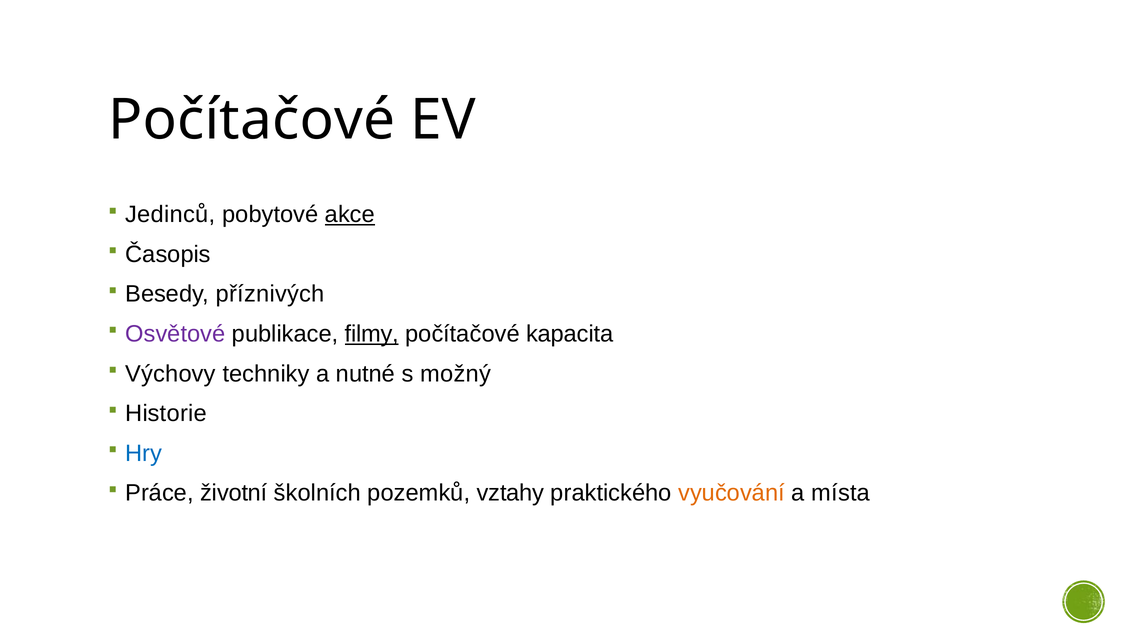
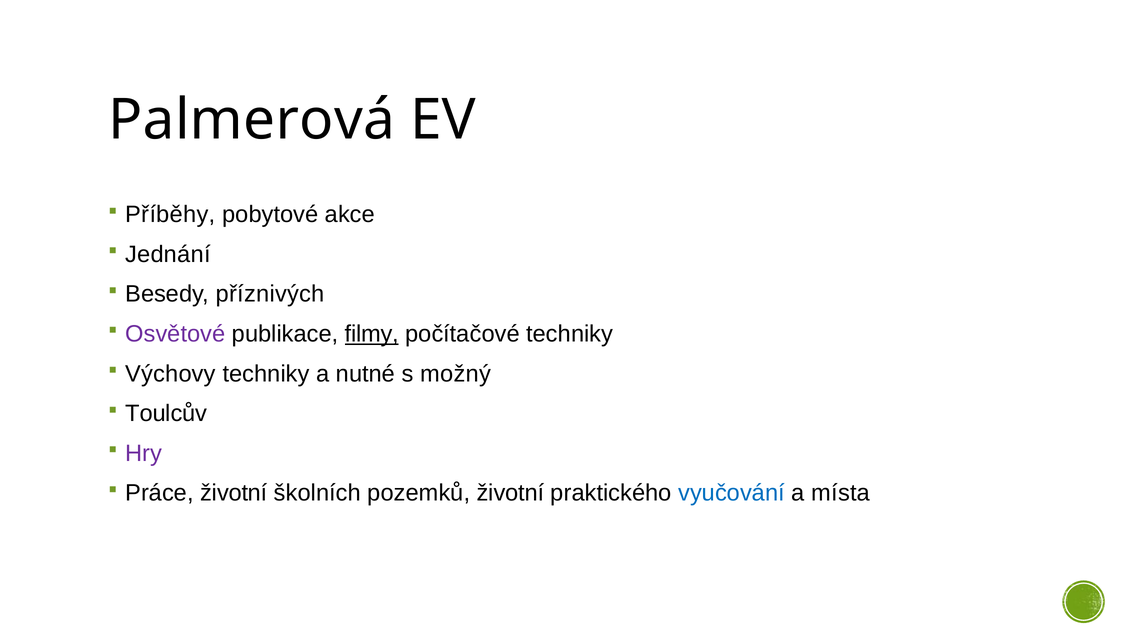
Počítačové at (252, 120): Počítačové -> Palmerová
Jedinců: Jedinců -> Příběhy
akce underline: present -> none
Časopis: Časopis -> Jednání
počítačové kapacita: kapacita -> techniky
Historie: Historie -> Toulcův
Hry colour: blue -> purple
pozemků vztahy: vztahy -> životní
vyučování colour: orange -> blue
